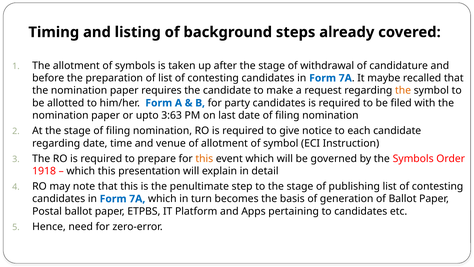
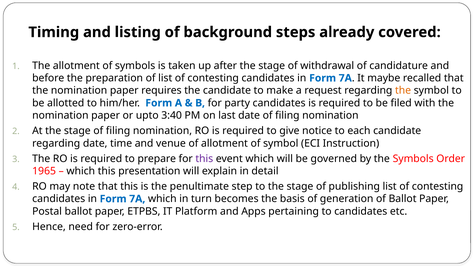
3:63: 3:63 -> 3:40
this at (204, 158) colour: orange -> purple
1918: 1918 -> 1965
